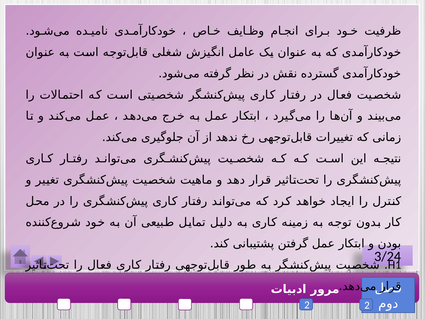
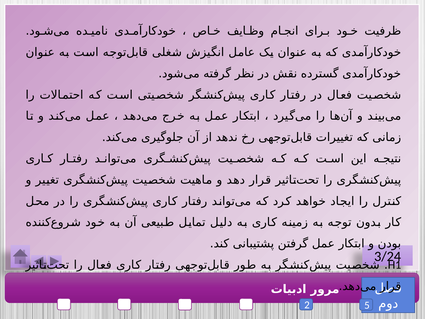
2 2: 2 -> 5
